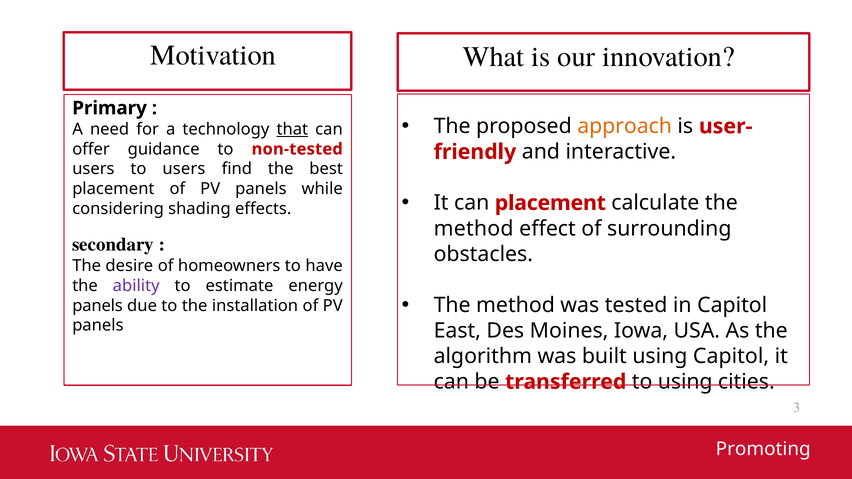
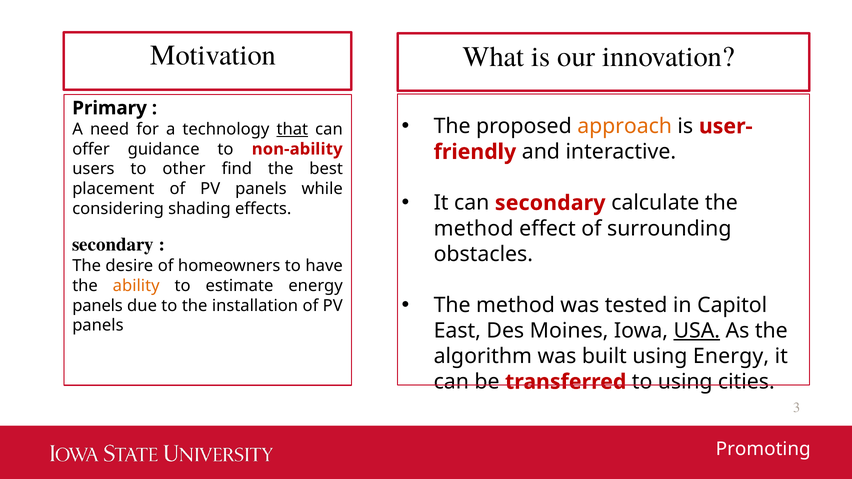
non-tested: non-tested -> non-ability
to users: users -> other
can placement: placement -> secondary
ability colour: purple -> orange
USA underline: none -> present
using Capitol: Capitol -> Energy
